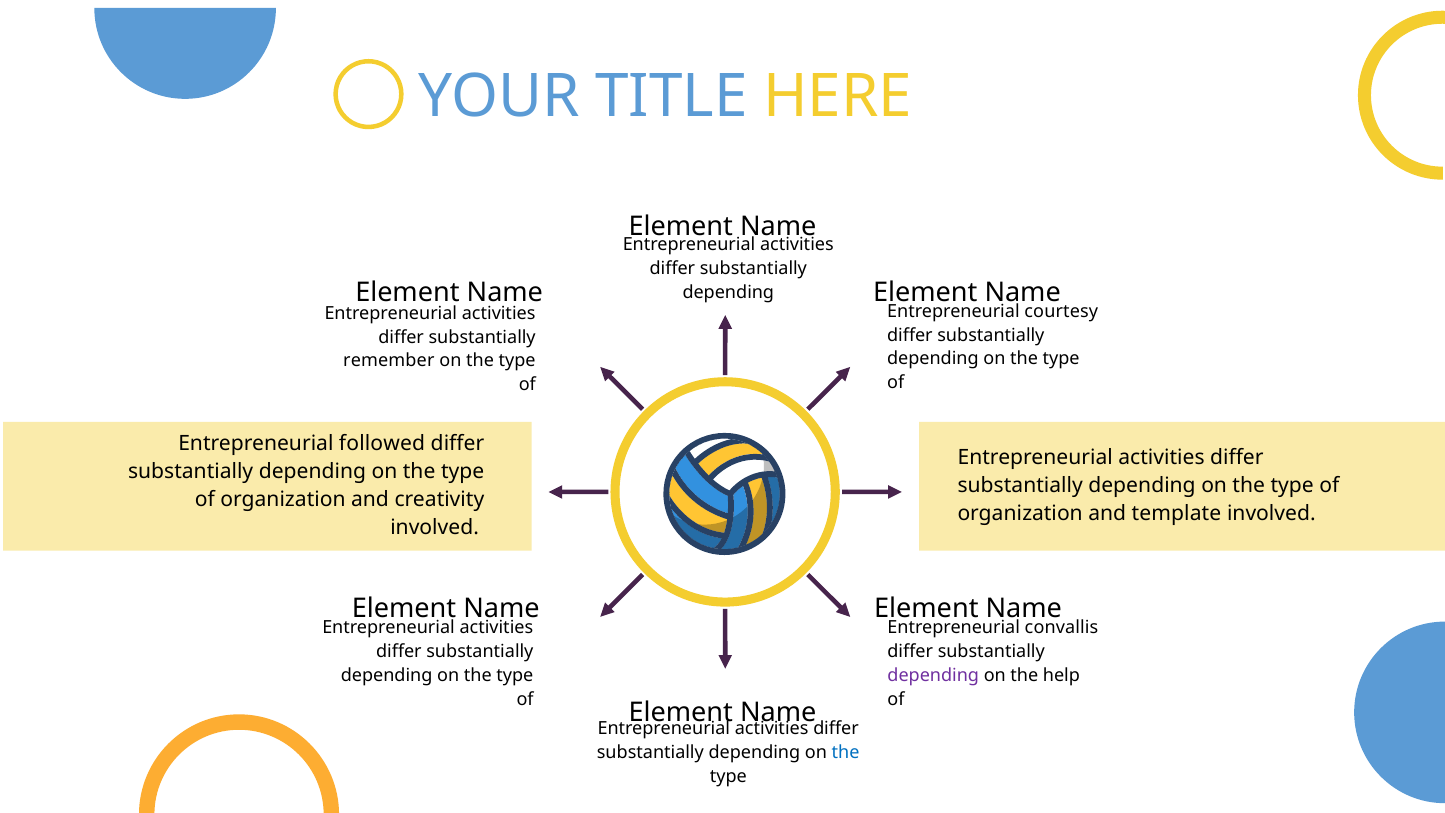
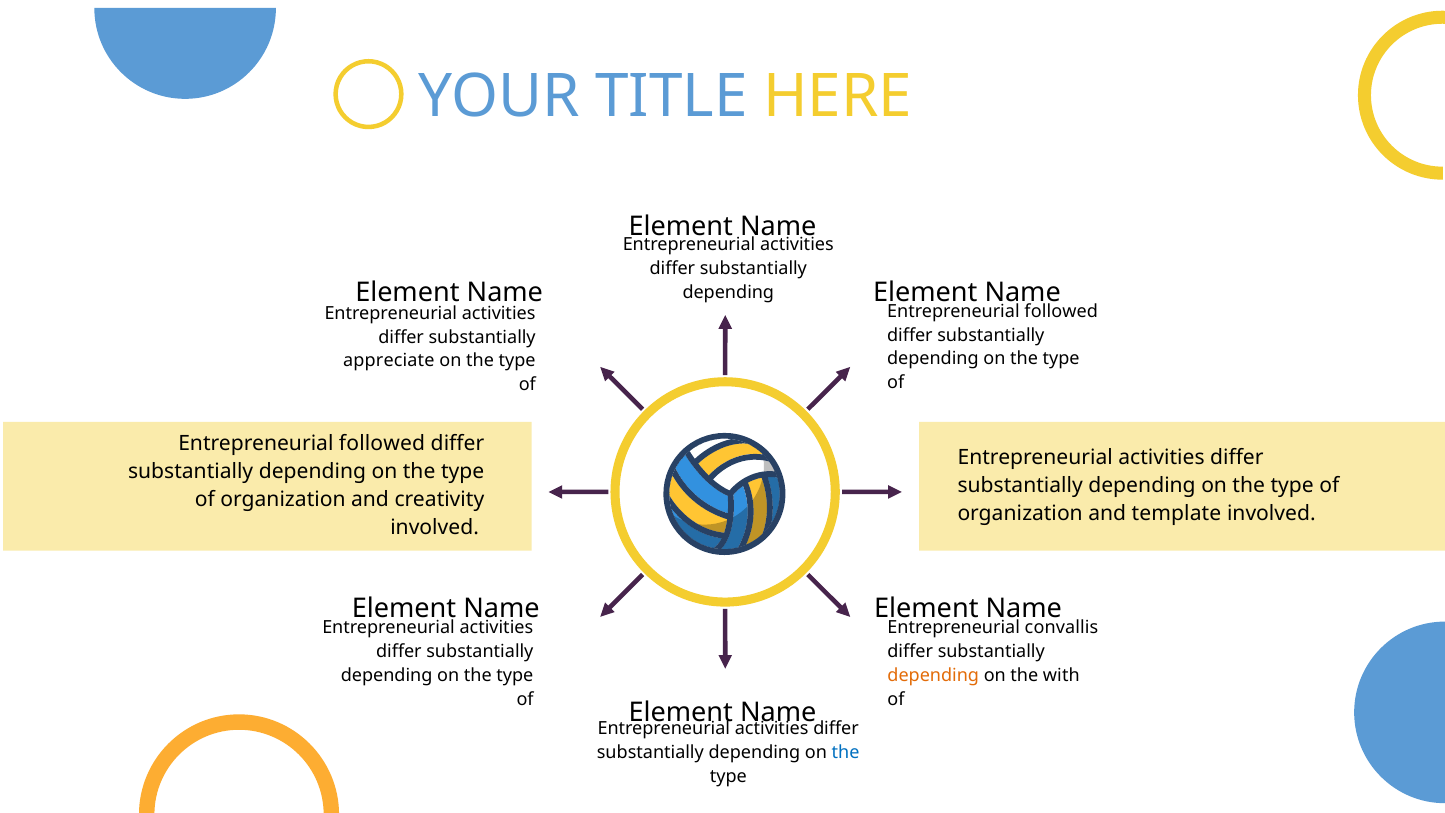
courtesy at (1061, 311): courtesy -> followed
remember: remember -> appreciate
depending at (933, 675) colour: purple -> orange
help: help -> with
